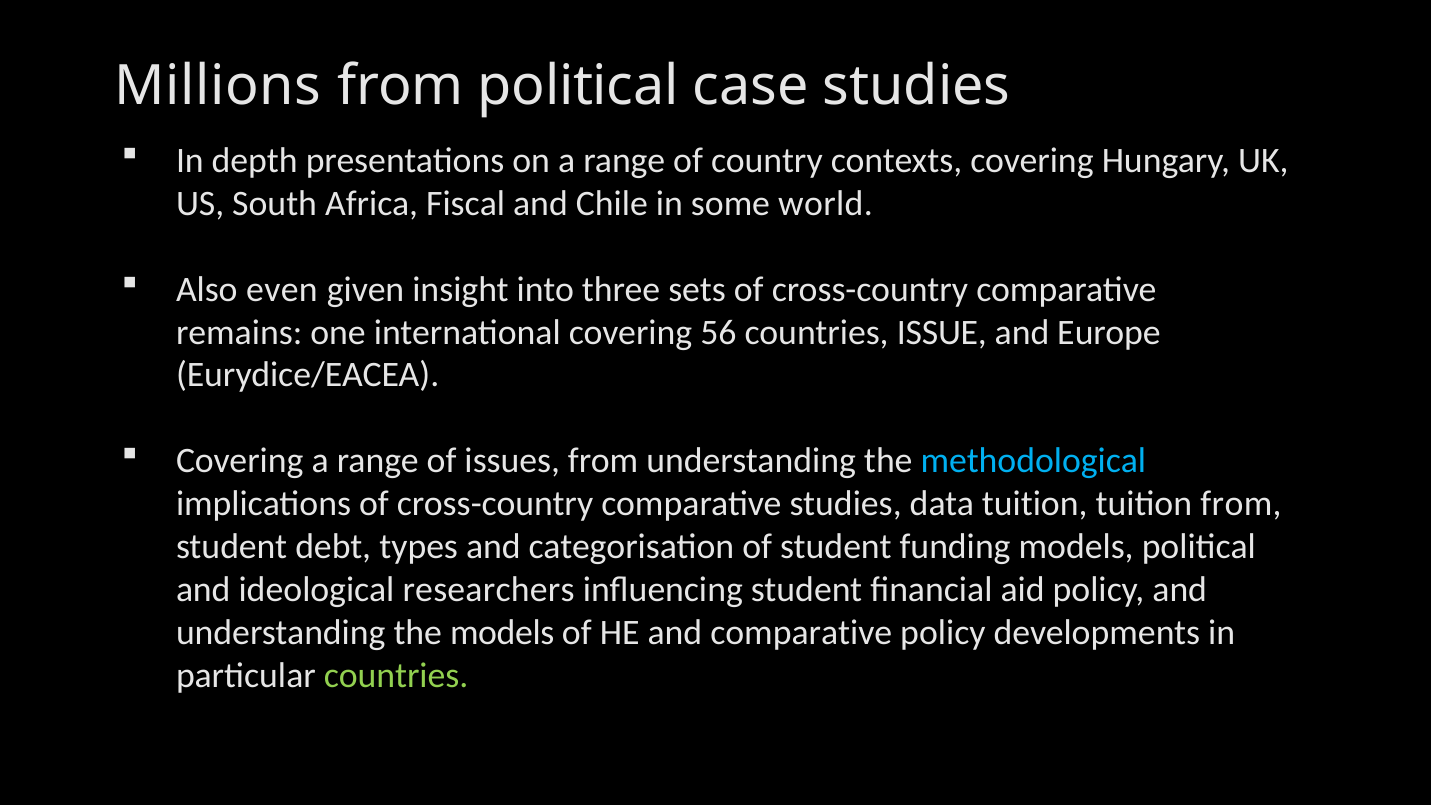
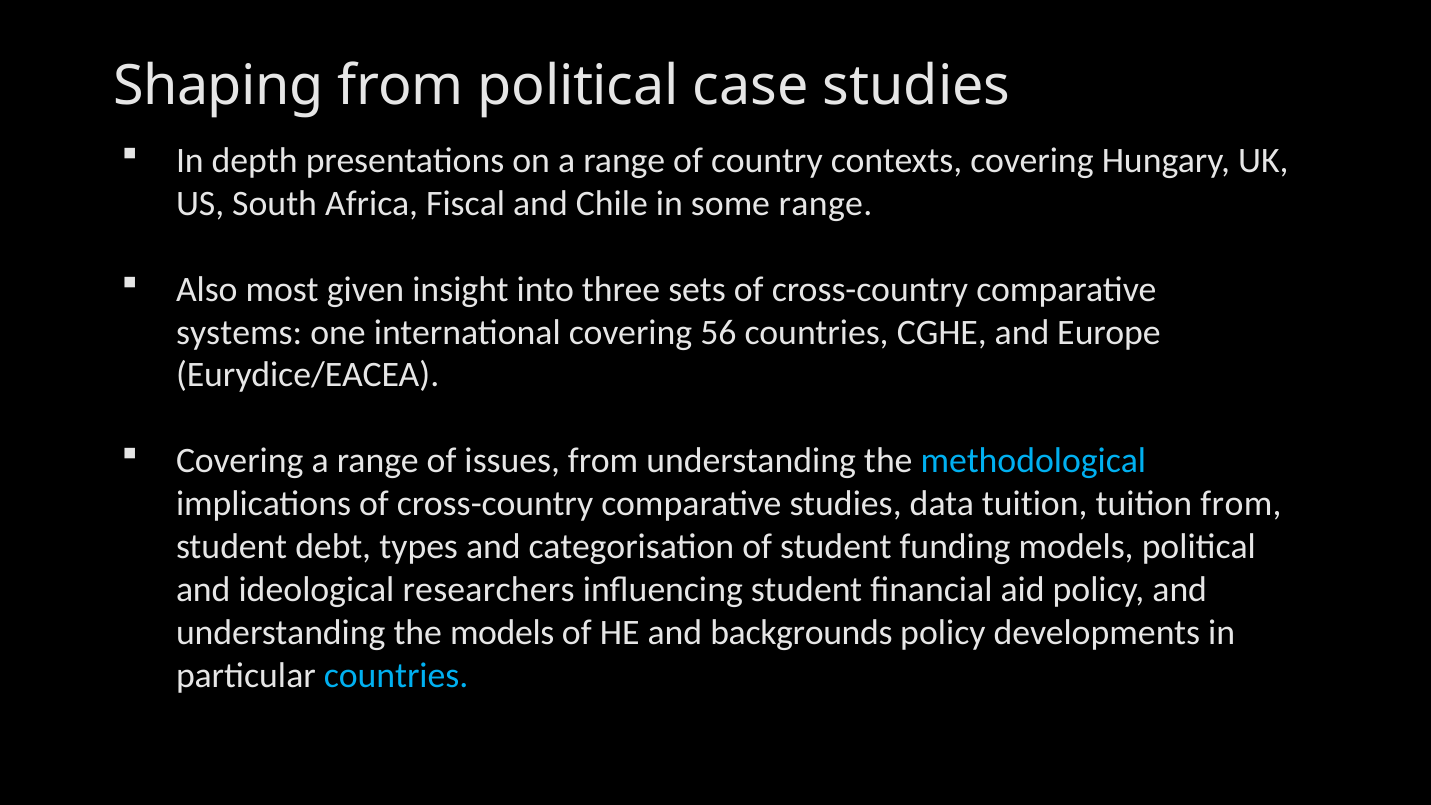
Millions: Millions -> Shaping
some world: world -> range
even: even -> most
remains: remains -> systems
ISSUE: ISSUE -> CGHE
and comparative: comparative -> backgrounds
countries at (396, 676) colour: light green -> light blue
